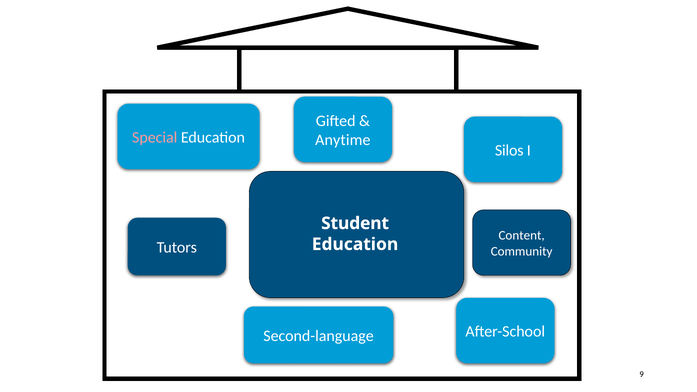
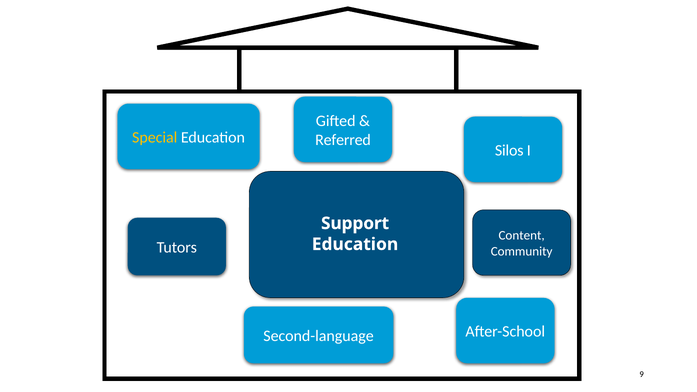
Special colour: pink -> yellow
Anytime: Anytime -> Referred
Student: Student -> Support
